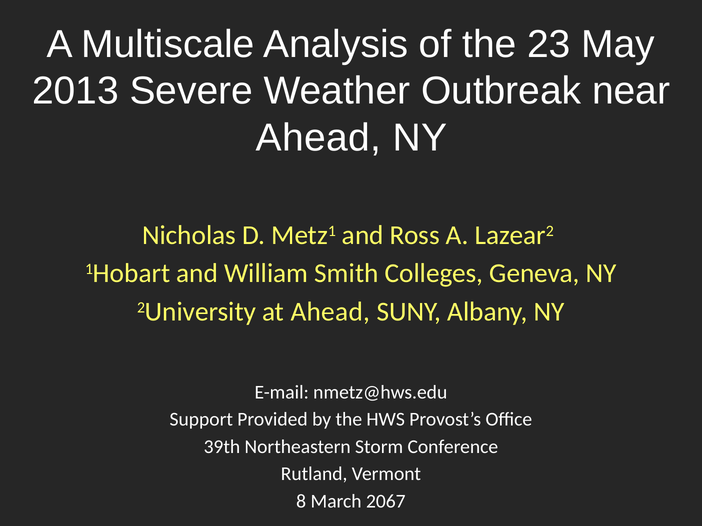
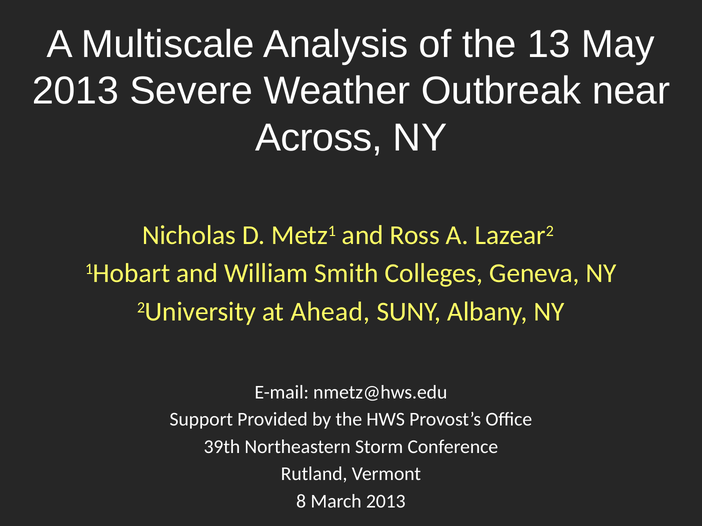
23: 23 -> 13
Ahead at (318, 138): Ahead -> Across
March 2067: 2067 -> 2013
